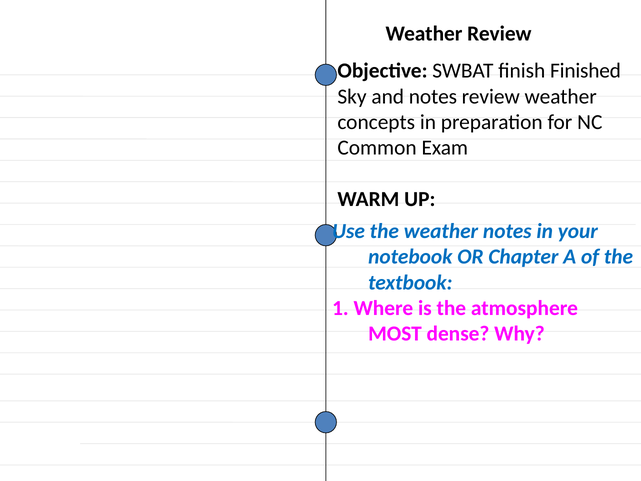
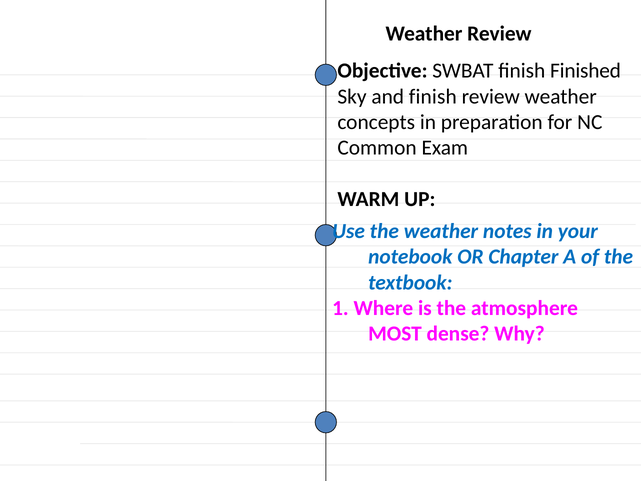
and notes: notes -> finish
